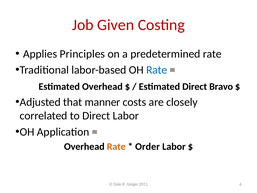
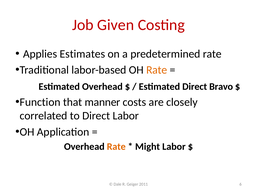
Principles: Principles -> Estimates
Rate at (157, 70) colour: blue -> orange
Adjusted: Adjusted -> Function
Order: Order -> Might
